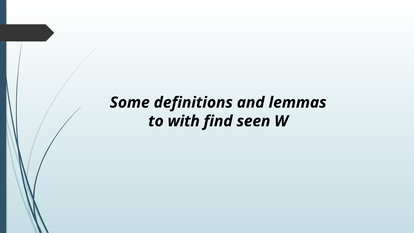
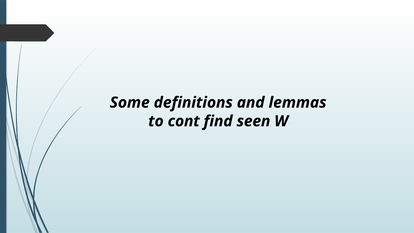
with: with -> cont
